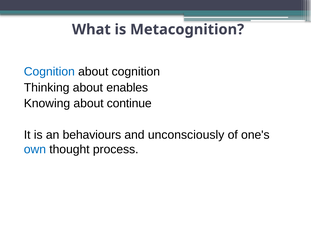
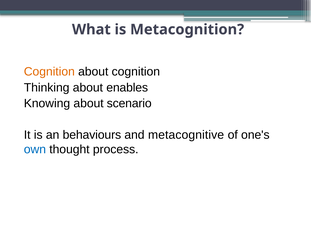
Cognition at (49, 72) colour: blue -> orange
continue: continue -> scenario
unconsciously: unconsciously -> metacognitive
